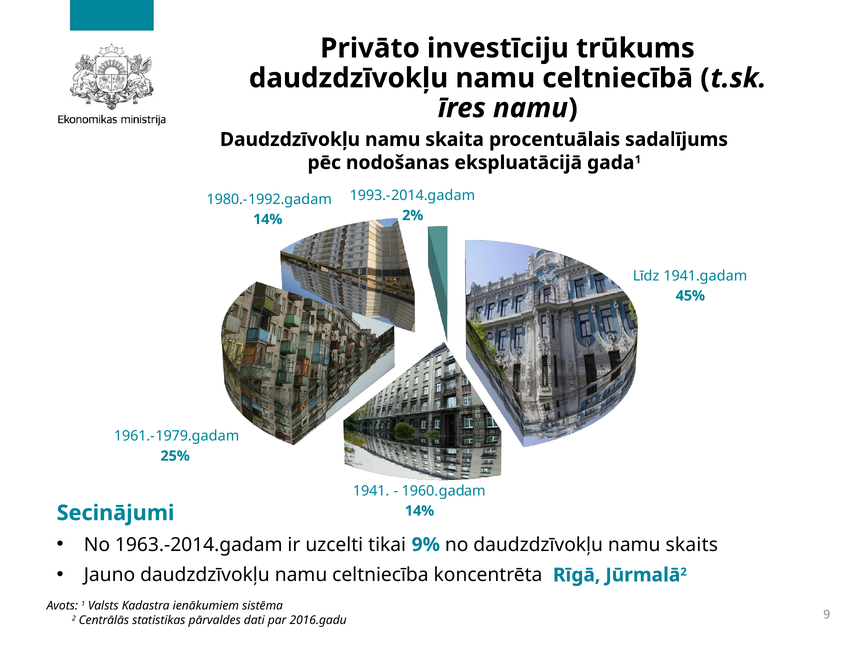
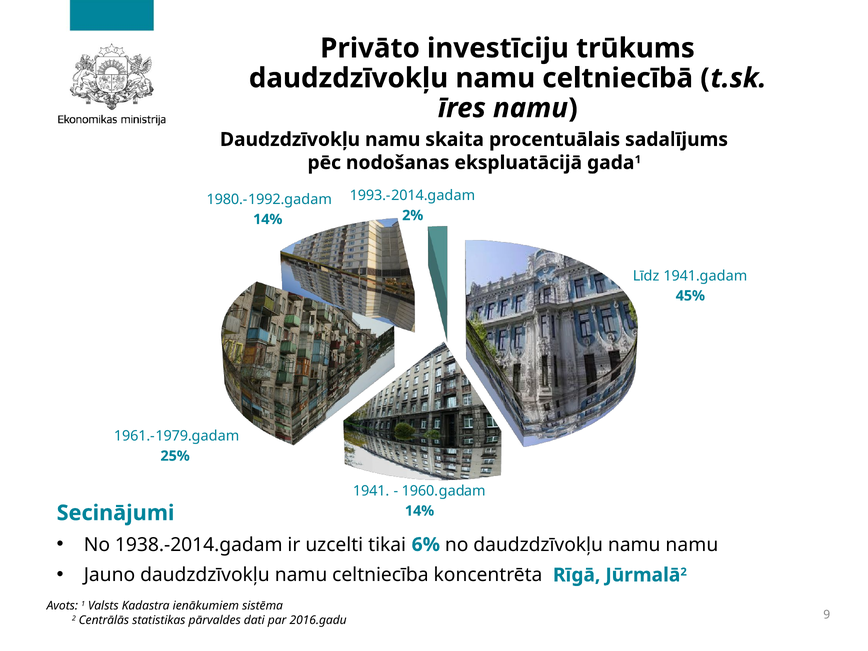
1963.-2014.gadam: 1963.-2014.gadam -> 1938.-2014.gadam
9%: 9% -> 6%
namu skaits: skaits -> namu
